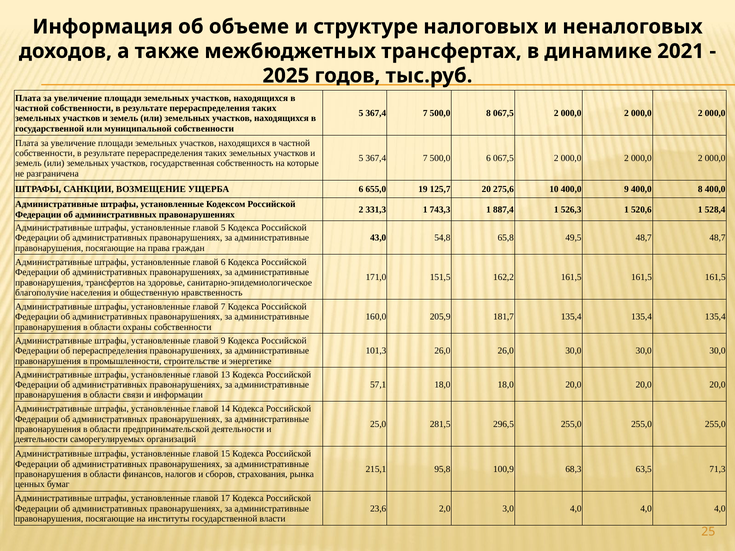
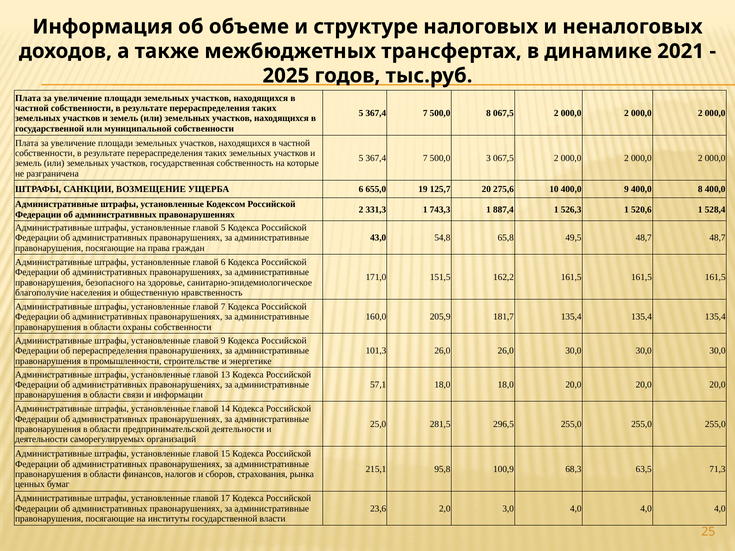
500,0 6: 6 -> 3
трансфертов: трансфертов -> безопасного
